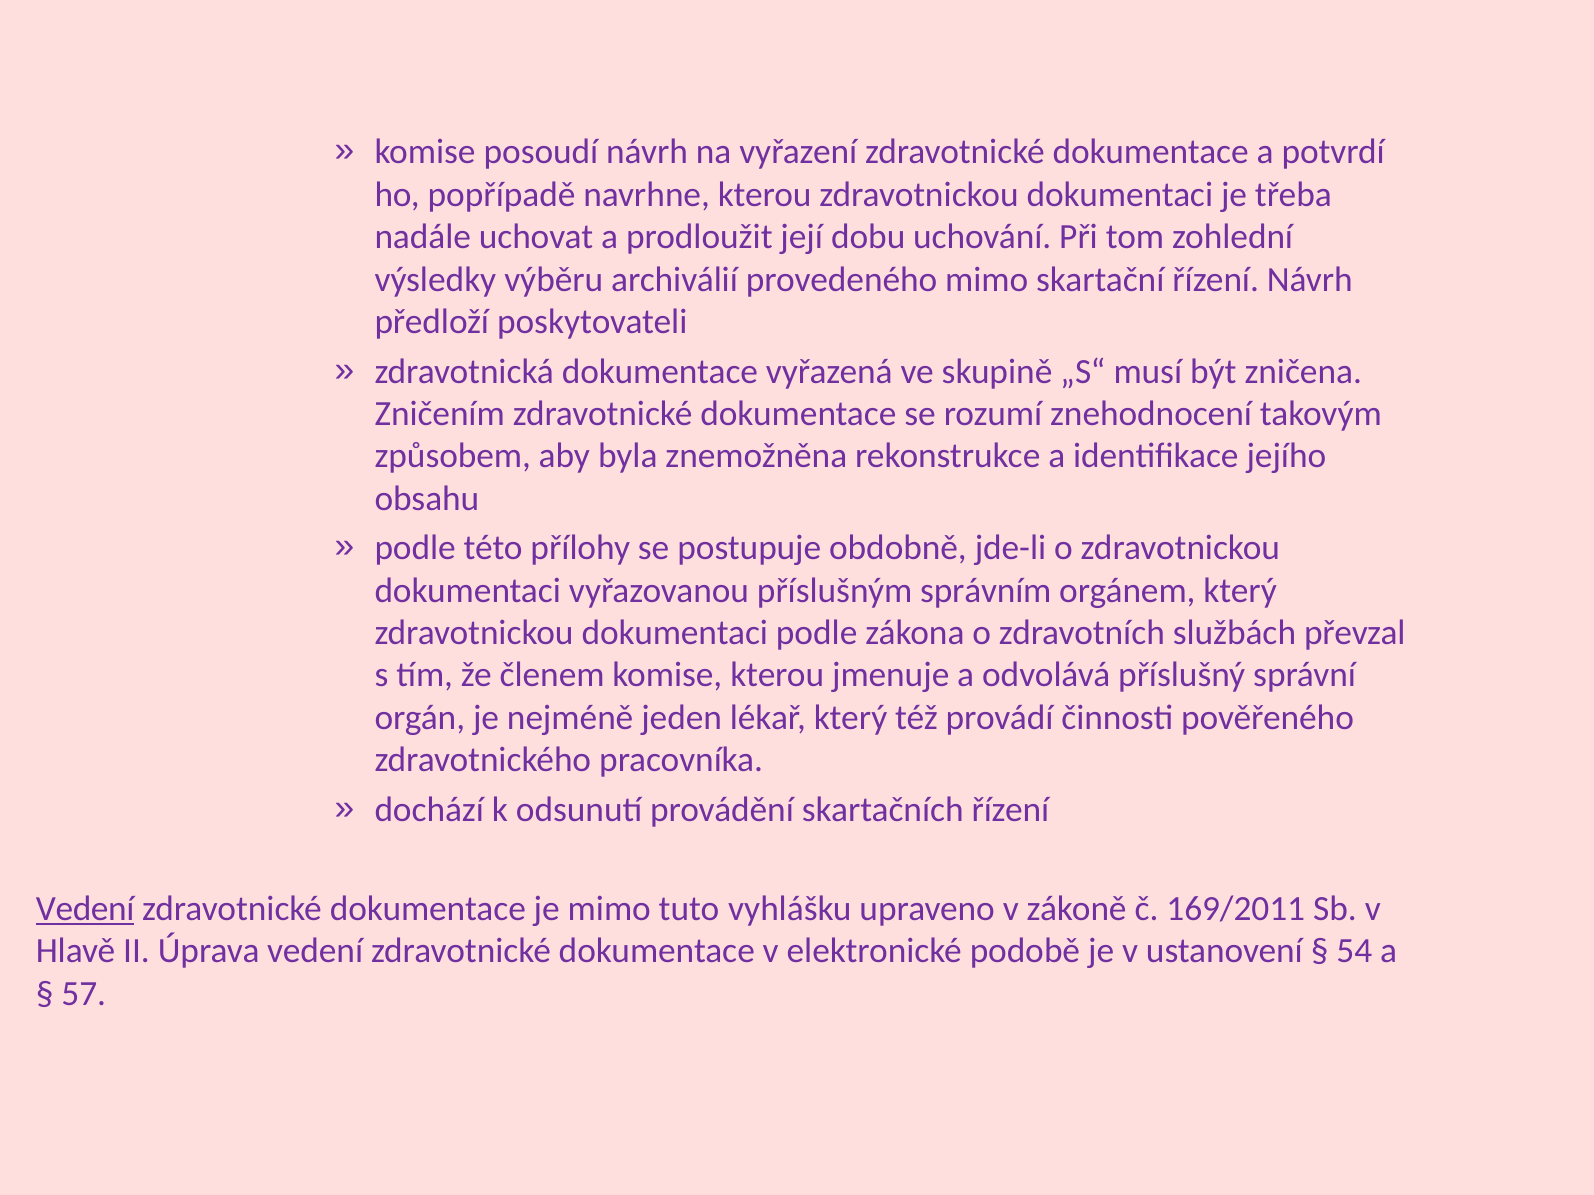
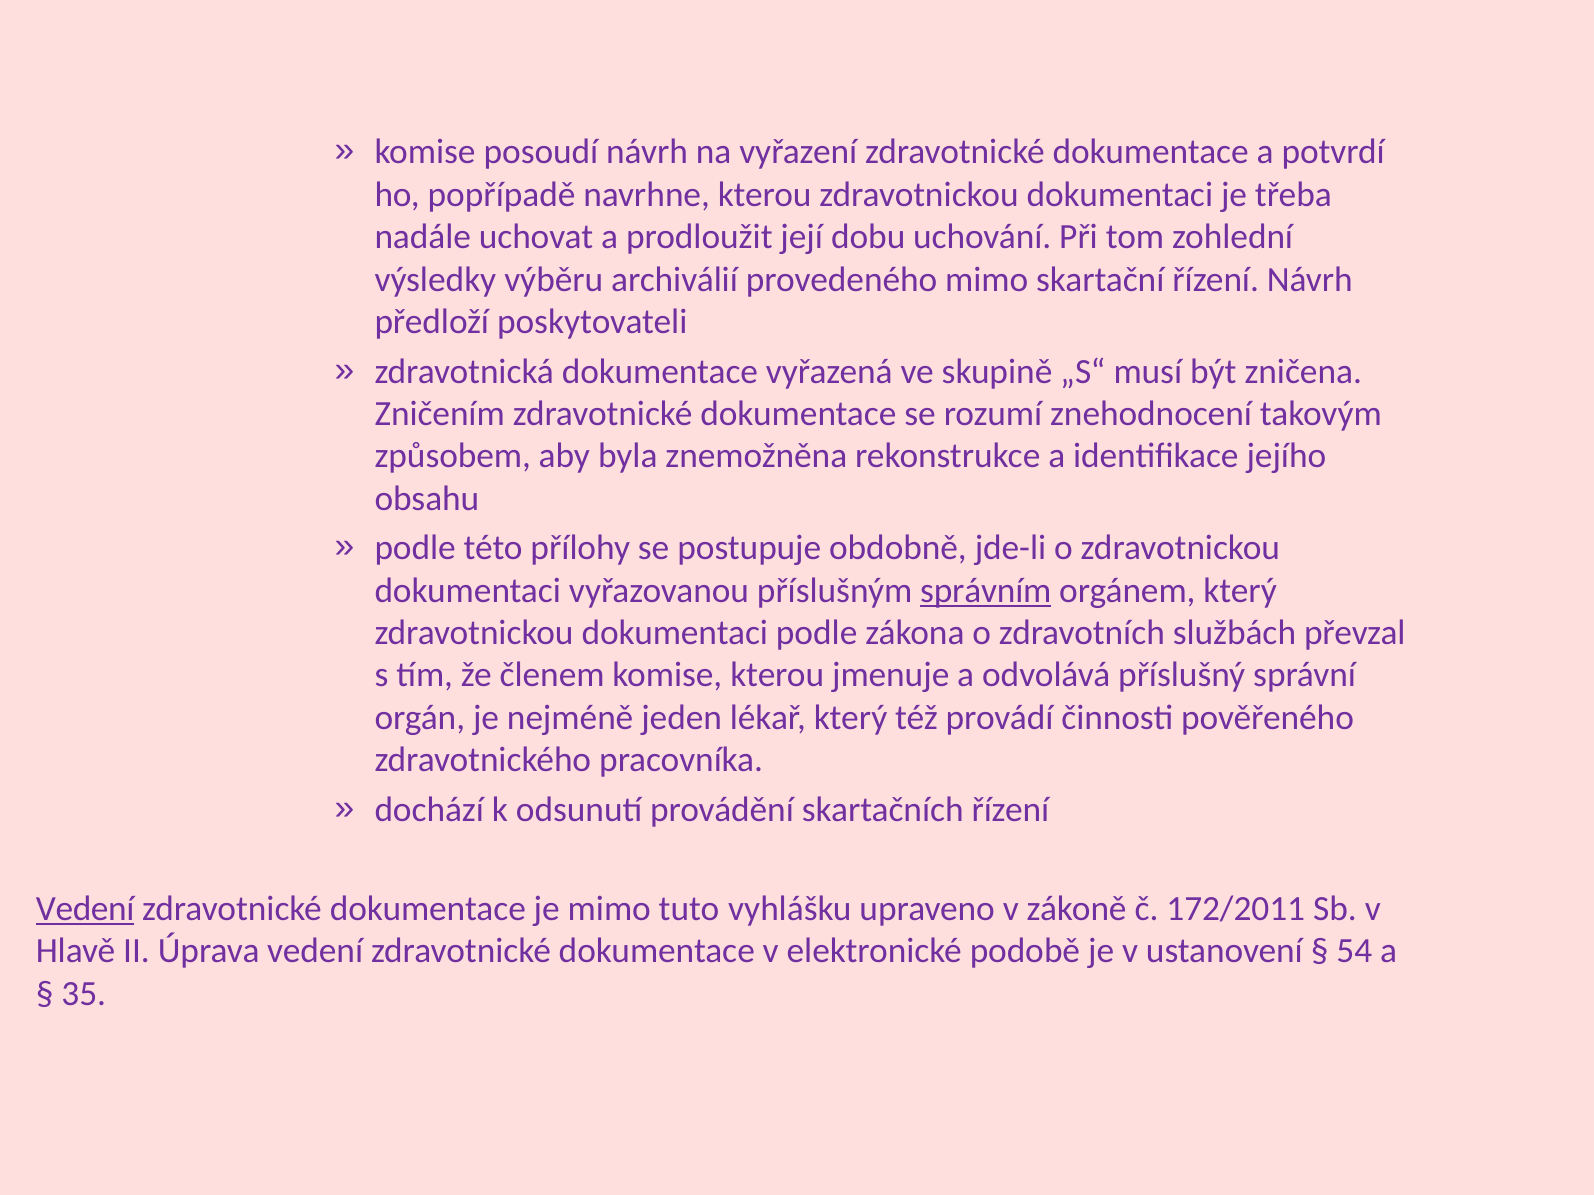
správním underline: none -> present
169/2011: 169/2011 -> 172/2011
57: 57 -> 35
